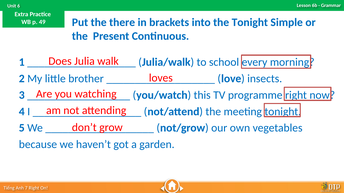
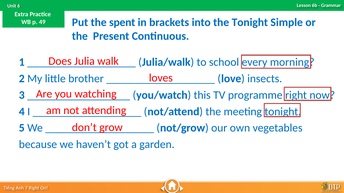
there: there -> spent
